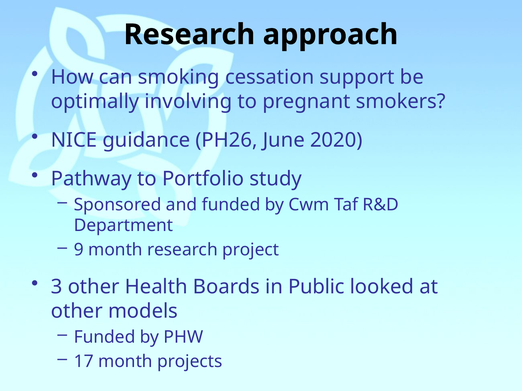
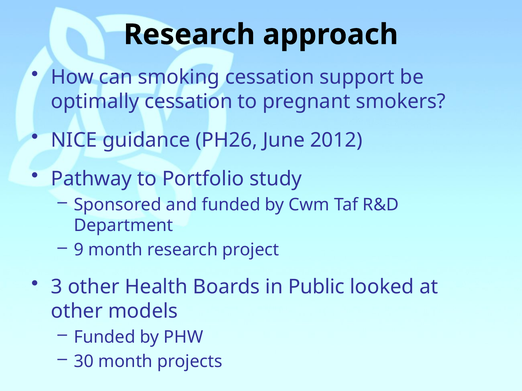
optimally involving: involving -> cessation
2020: 2020 -> 2012
17: 17 -> 30
